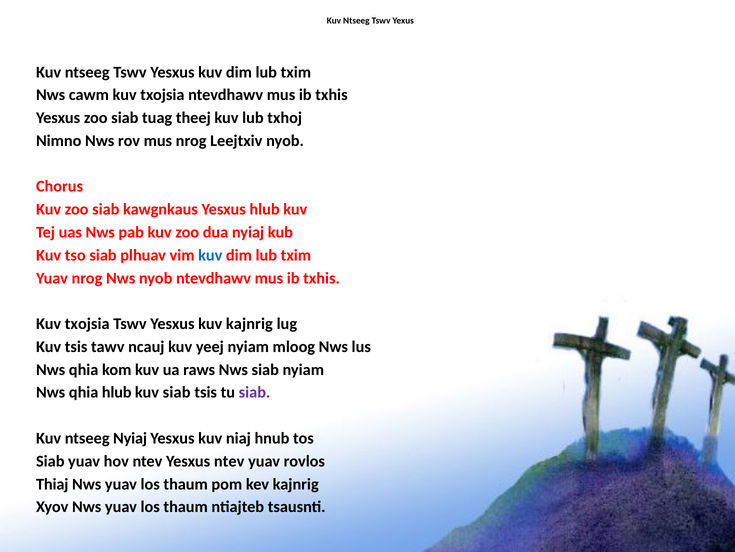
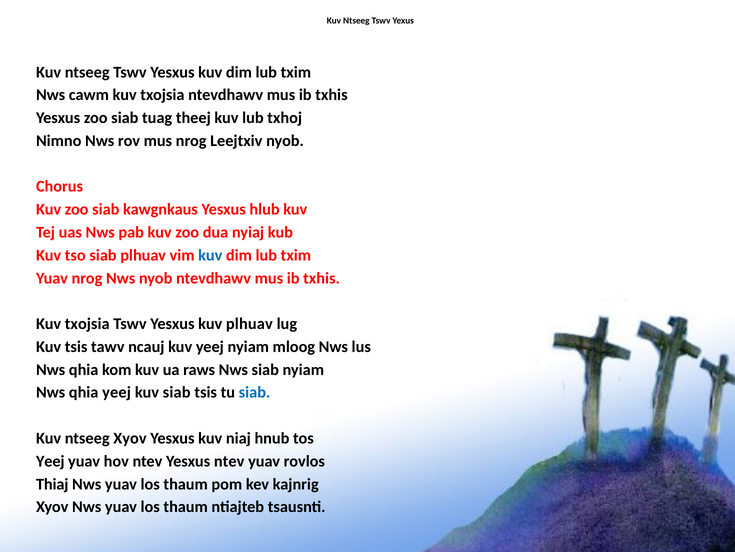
kuv kajnrig: kajnrig -> plhuav
qhia hlub: hlub -> yeej
siab at (255, 392) colour: purple -> blue
ntseeg Nyiaj: Nyiaj -> Xyov
Siab at (50, 461): Siab -> Yeej
